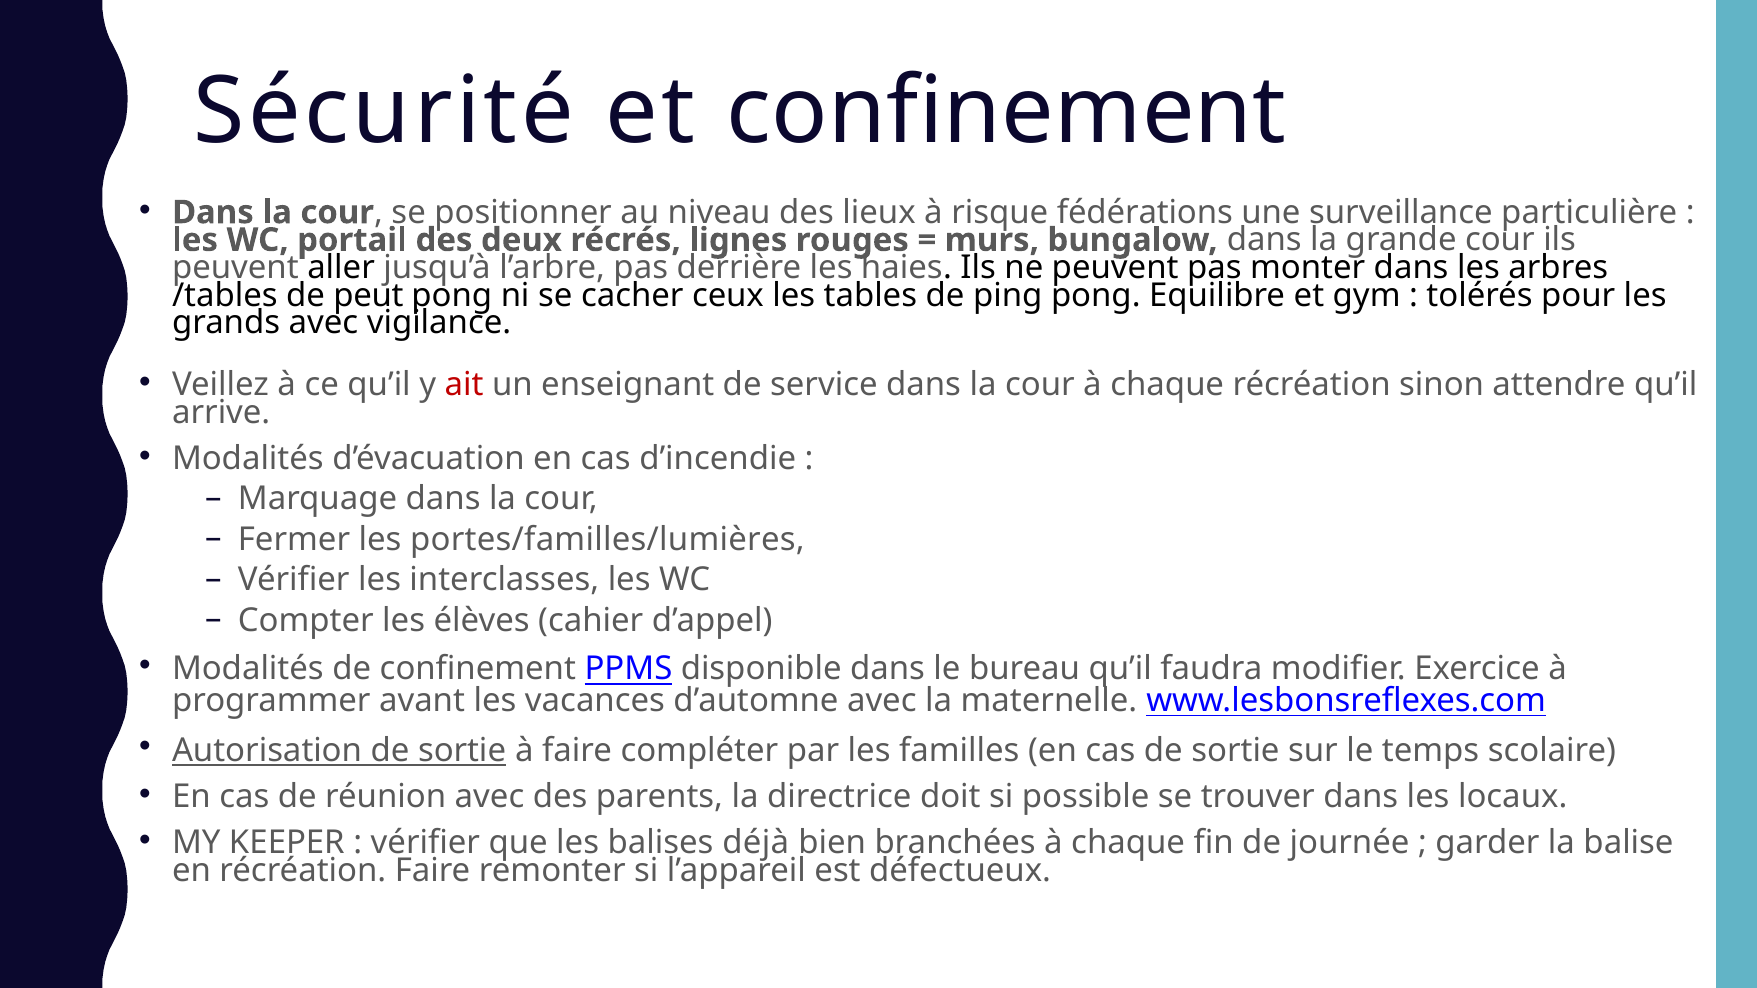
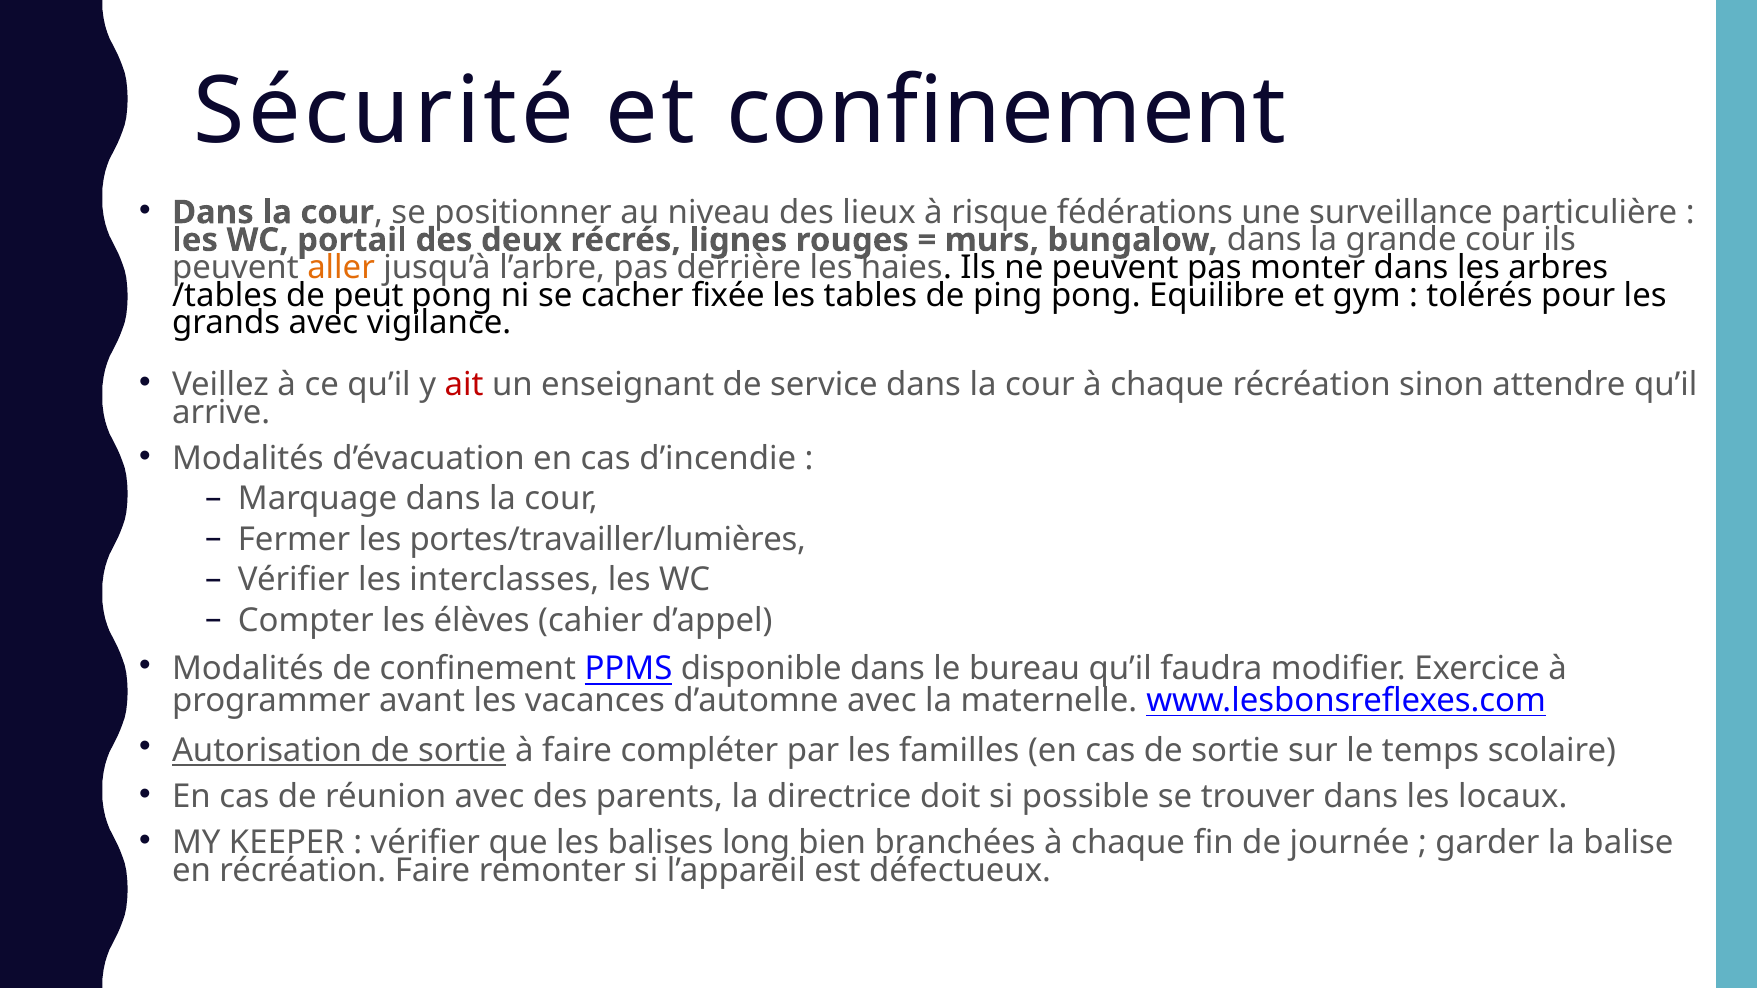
aller colour: black -> orange
ceux: ceux -> fixée
portes/familles/lumières: portes/familles/lumières -> portes/travailler/lumières
déjà: déjà -> long
